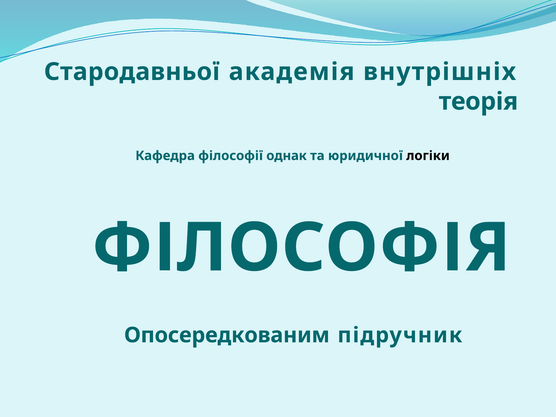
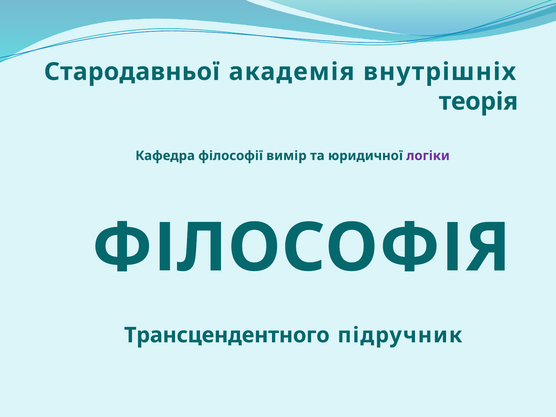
однак: однак -> вимір
логіки colour: black -> purple
Опосередкованим: Опосередкованим -> Трансцендентного
